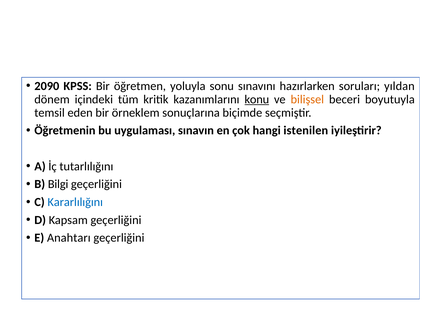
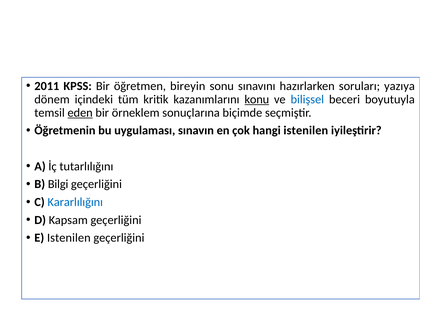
2090: 2090 -> 2011
yoluyla: yoluyla -> bireyin
yıldan: yıldan -> yazıya
bilişsel colour: orange -> blue
eden underline: none -> present
E Anahtarı: Anahtarı -> Istenilen
